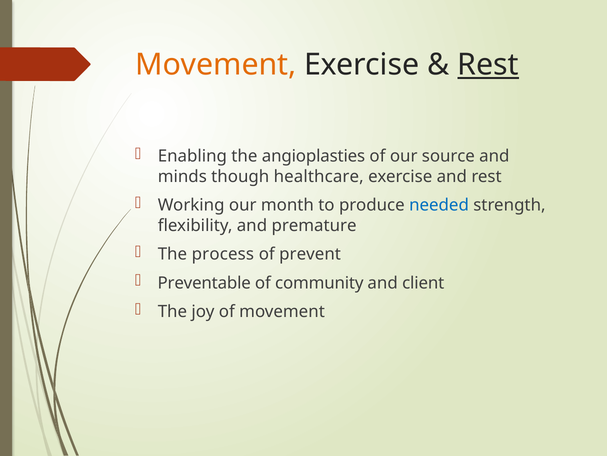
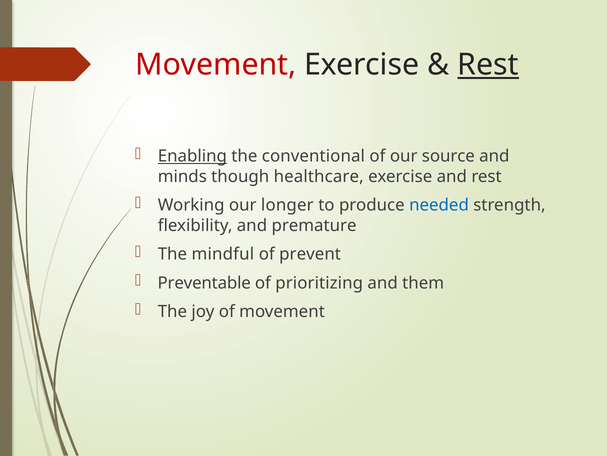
Movement at (216, 65) colour: orange -> red
Enabling underline: none -> present
angioplasties: angioplasties -> conventional
month: month -> longer
process: process -> mindful
community: community -> prioritizing
client: client -> them
